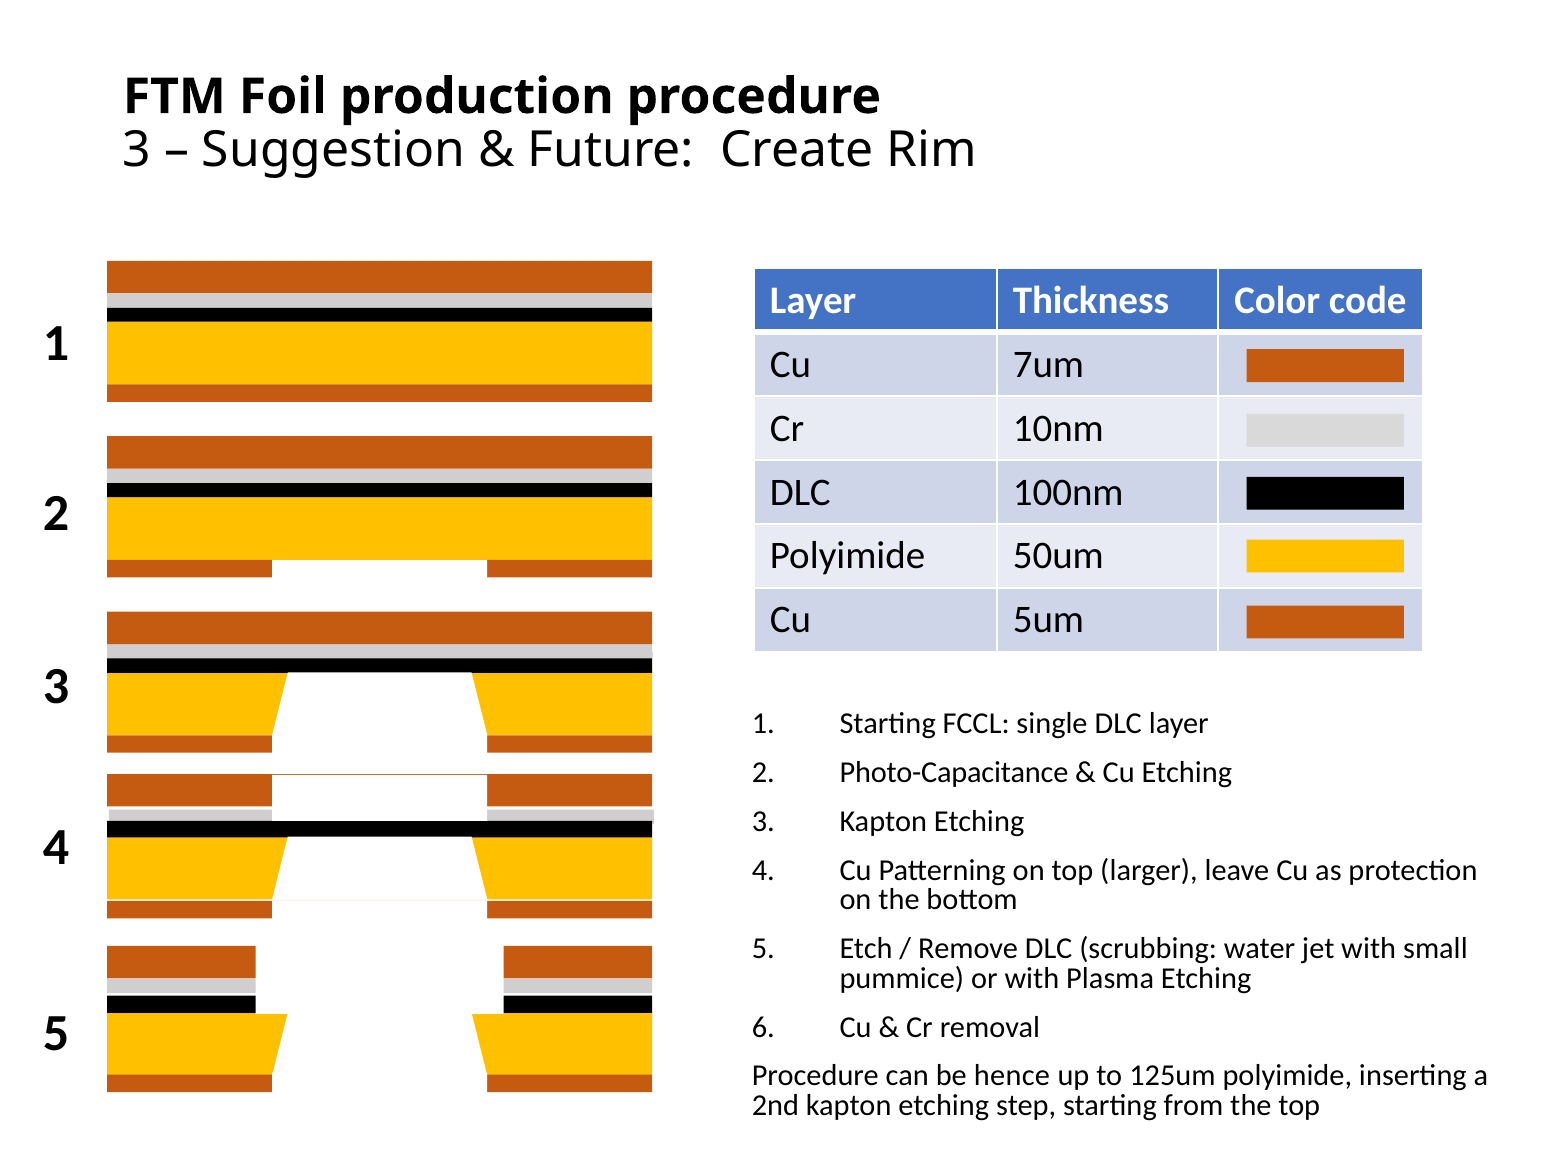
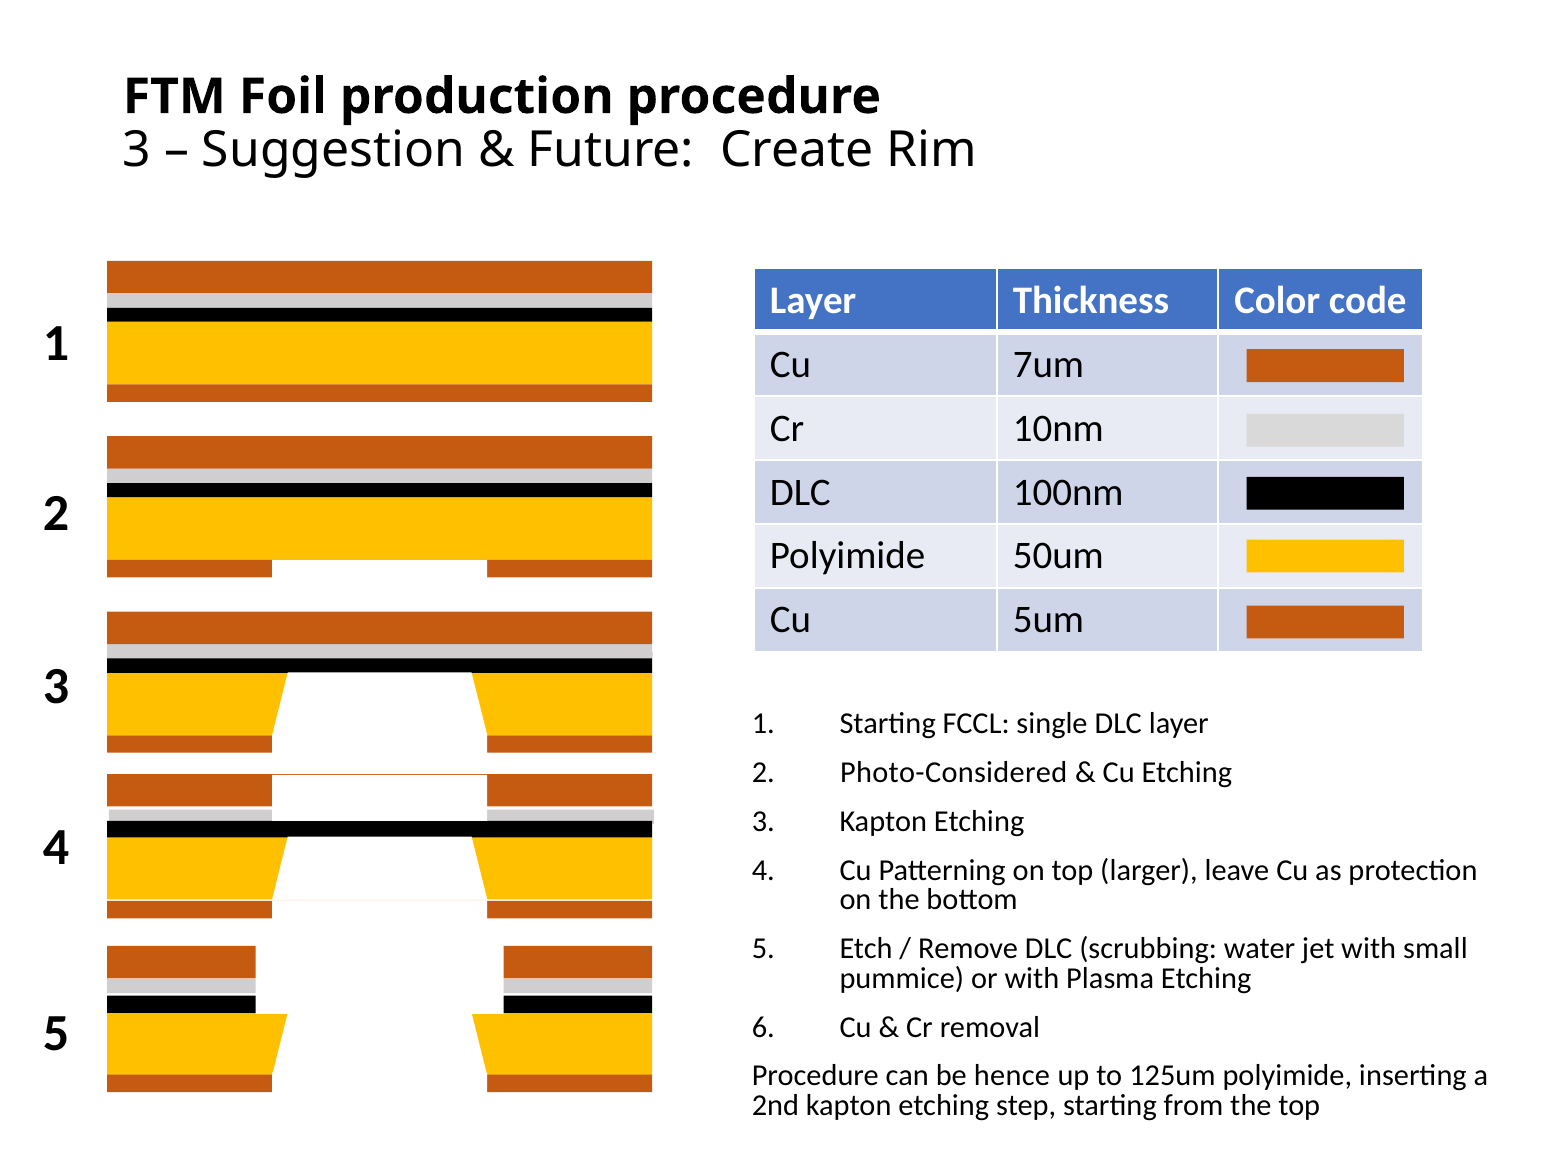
Photo-Capacitance: Photo-Capacitance -> Photo-Considered
